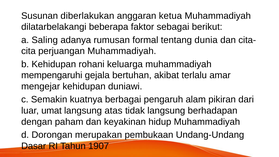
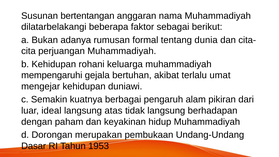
diberlakukan: diberlakukan -> bertentangan
ketua: ketua -> nama
Saling: Saling -> Bukan
amar: amar -> umat
umat: umat -> ideal
1907: 1907 -> 1953
